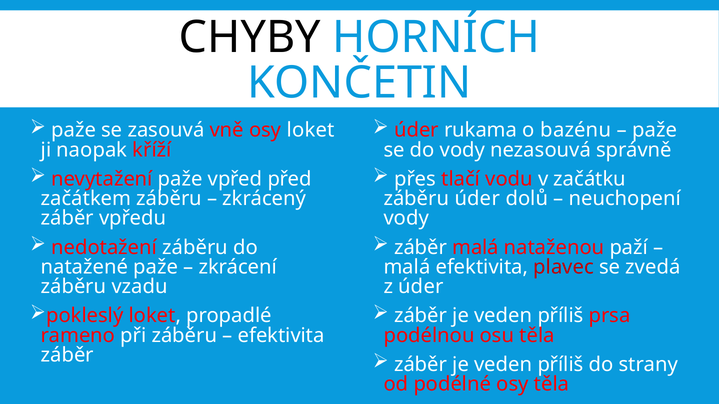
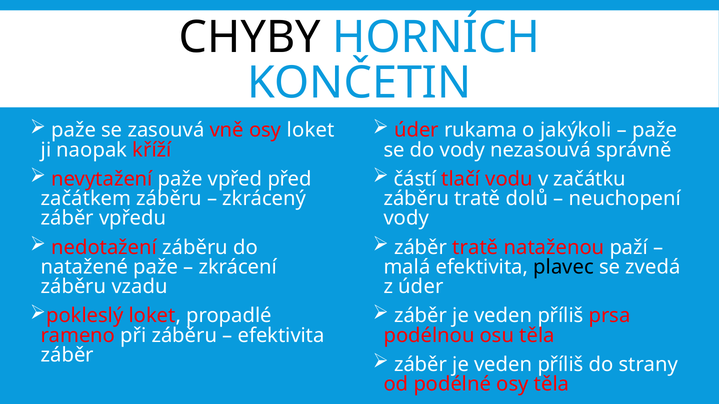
bazénu: bazénu -> jakýkoli
přes: přes -> částí
záběru úder: úder -> tratě
záběr malá: malá -> tratě
plavec colour: red -> black
